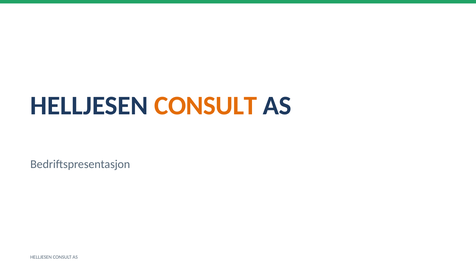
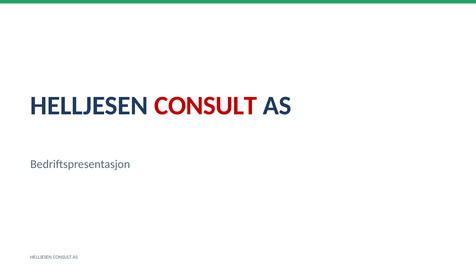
CONSULT at (206, 106) colour: orange -> red
